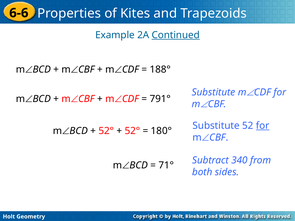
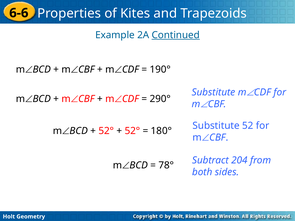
188°: 188° -> 190°
791°: 791° -> 290°
for at (263, 126) underline: present -> none
340: 340 -> 204
71°: 71° -> 78°
